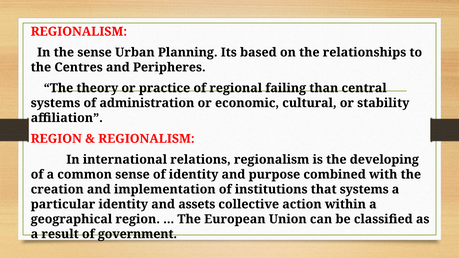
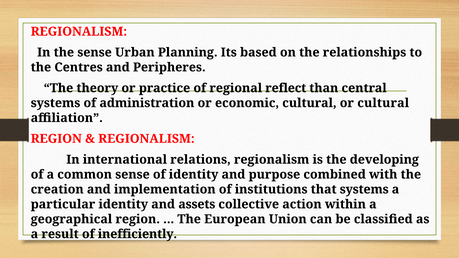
failing: failing -> reflect
or stability: stability -> cultural
government: government -> inefficiently
